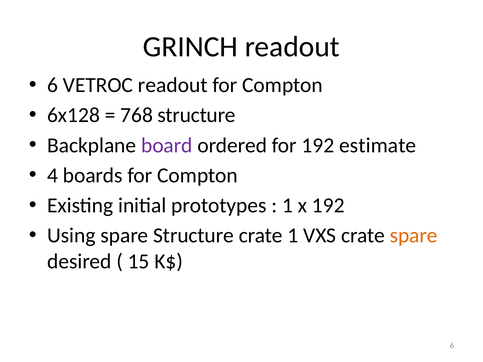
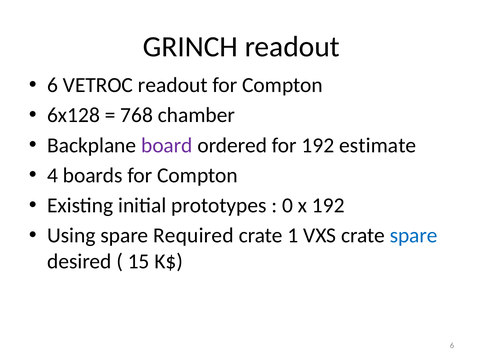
768 structure: structure -> chamber
1 at (287, 206): 1 -> 0
spare Structure: Structure -> Required
spare at (414, 236) colour: orange -> blue
